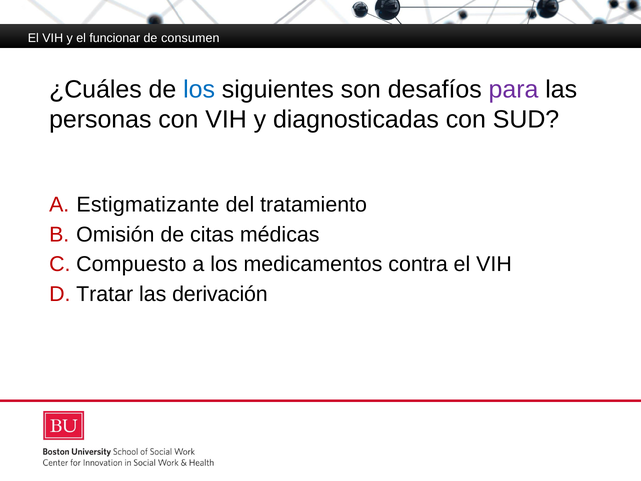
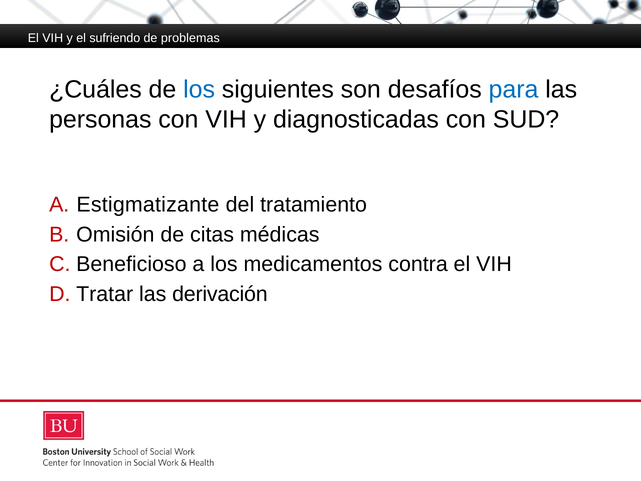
funcionar: funcionar -> sufriendo
consumen: consumen -> problemas
para colour: purple -> blue
Compuesto: Compuesto -> Beneficioso
